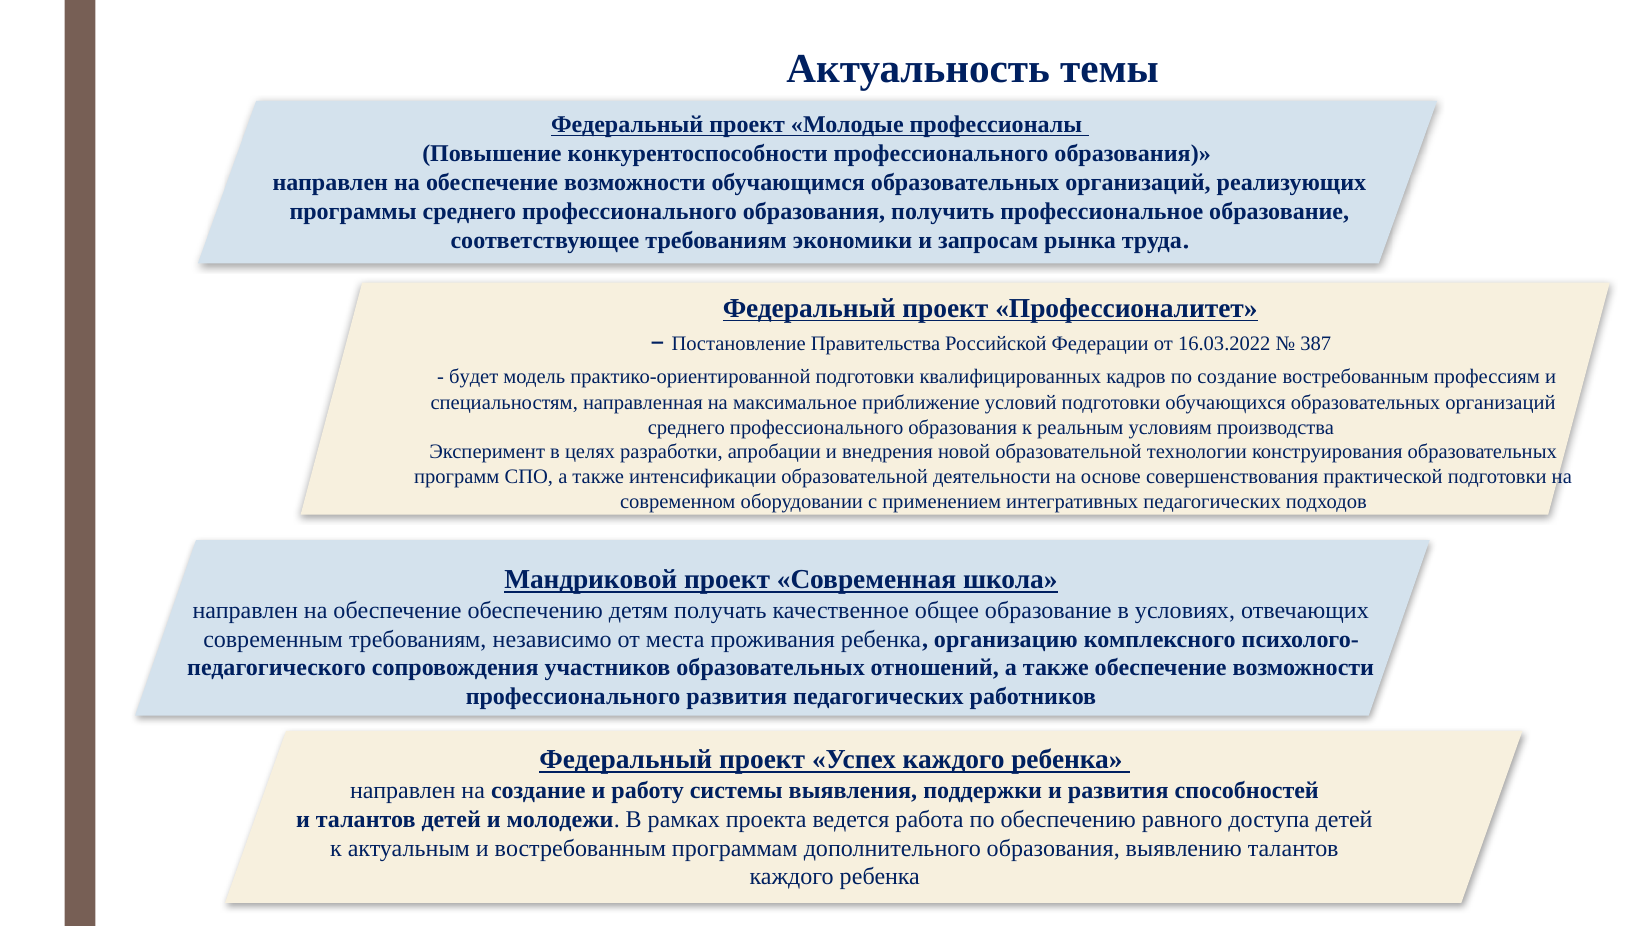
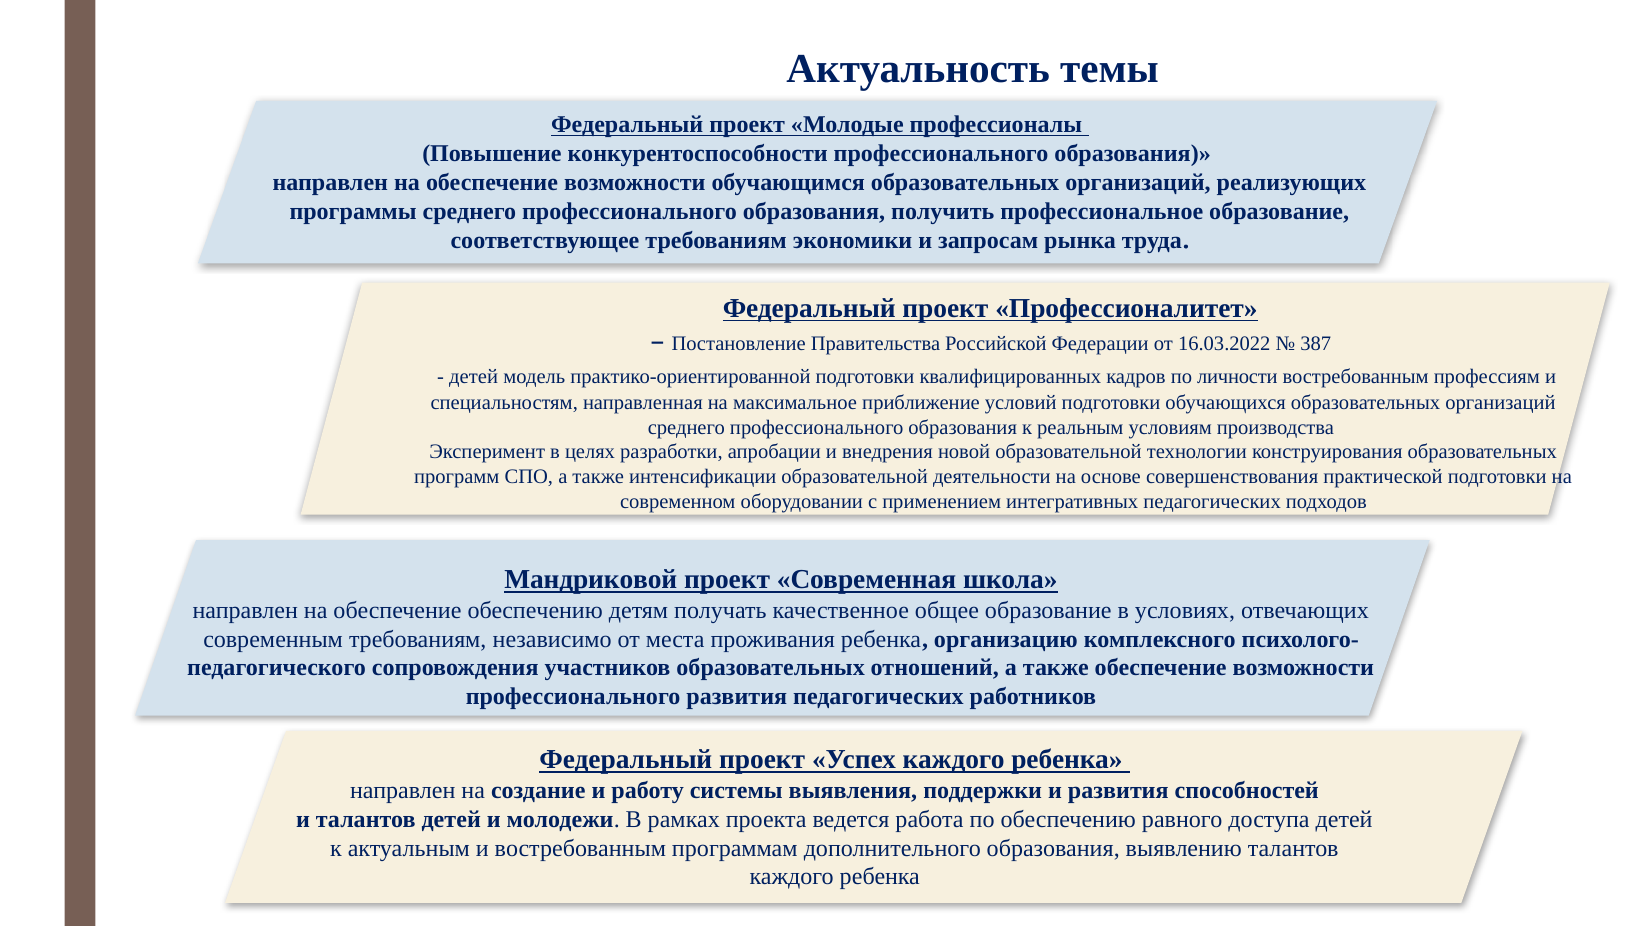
будет at (474, 377): будет -> детей
по создание: создание -> личности
